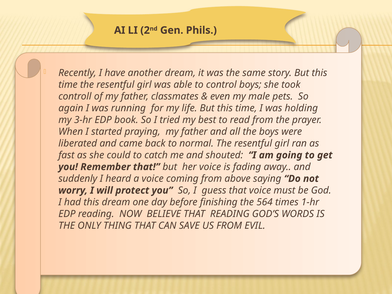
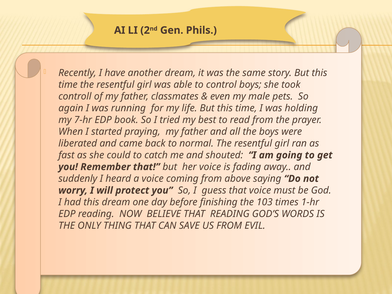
3-hr: 3-hr -> 7-hr
564: 564 -> 103
